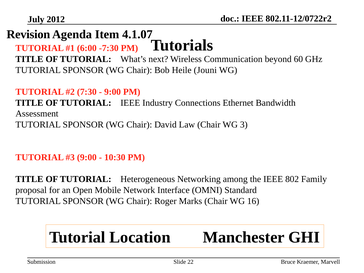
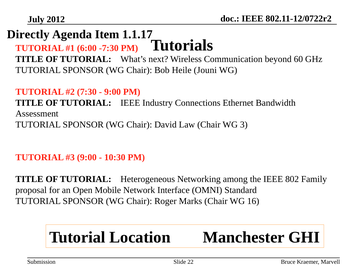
Revision: Revision -> Directly
4.1.07: 4.1.07 -> 1.1.17
